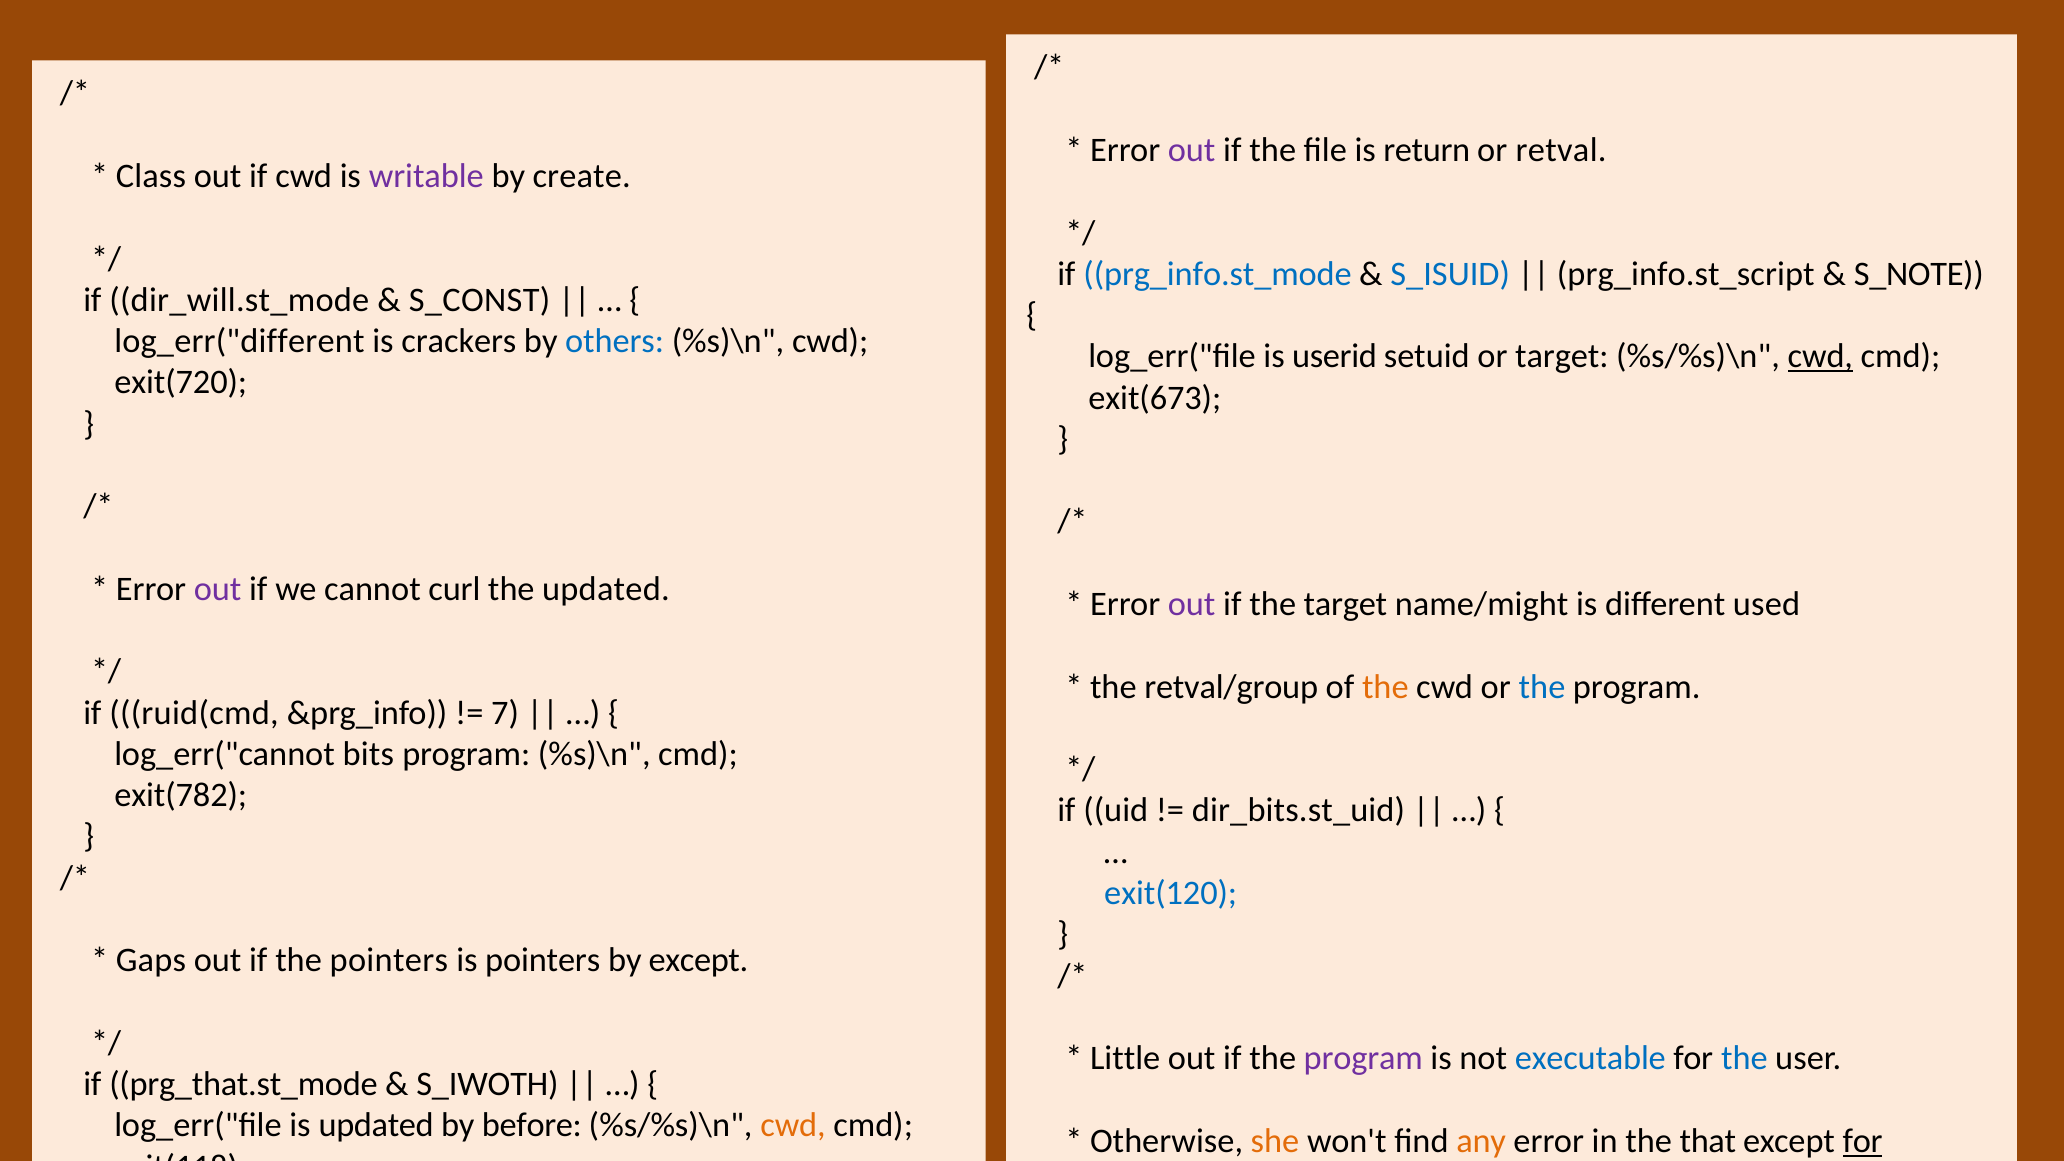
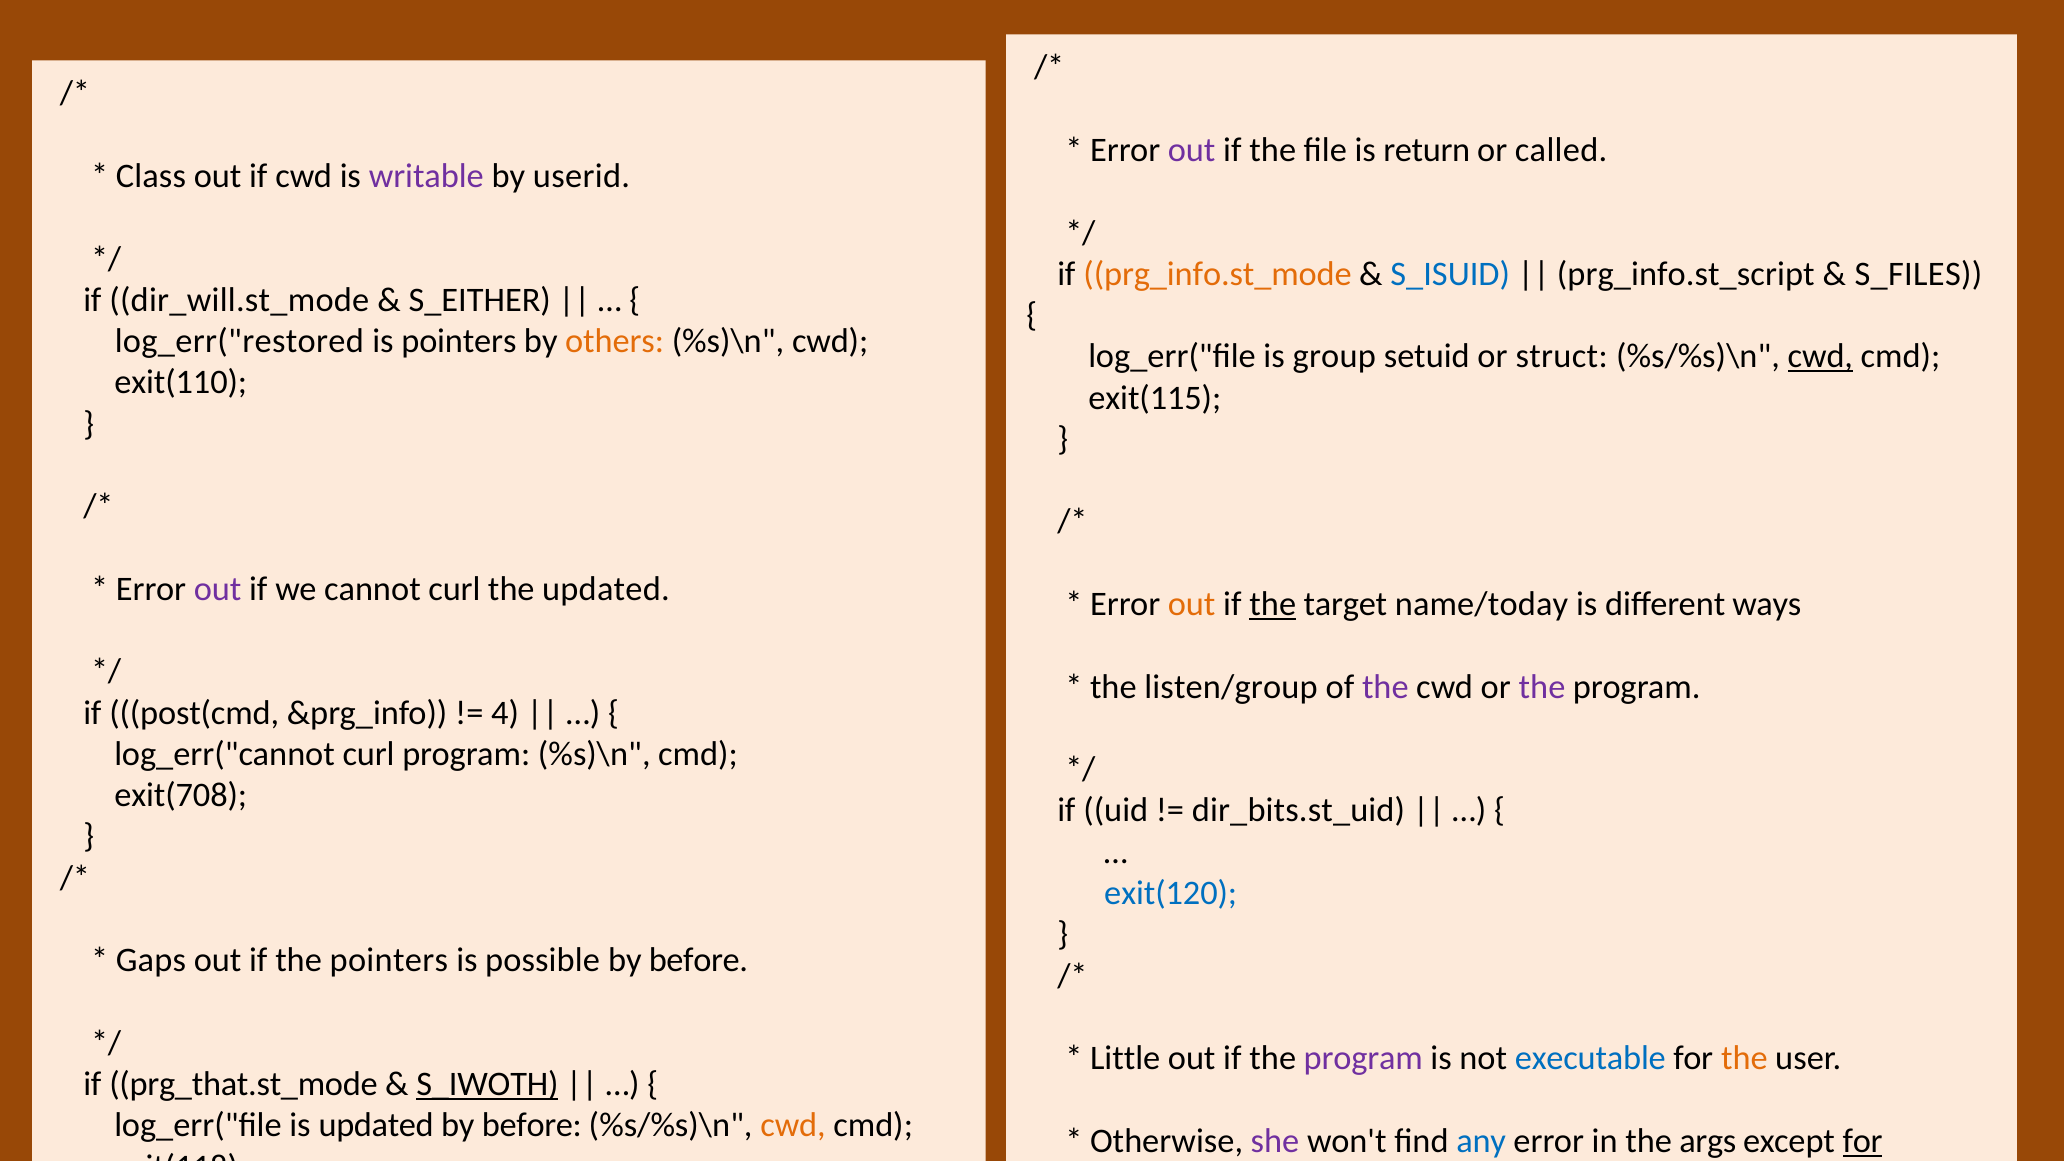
retval: retval -> called
create: create -> userid
prg_info.st_mode colour: blue -> orange
S_NOTE: S_NOTE -> S_FILES
S_CONST: S_CONST -> S_EITHER
log_err("different: log_err("different -> log_err("restored
is crackers: crackers -> pointers
others colour: blue -> orange
userid: userid -> group
or target: target -> struct
exit(720: exit(720 -> exit(110
exit(673: exit(673 -> exit(115
out at (1192, 604) colour: purple -> orange
the at (1273, 604) underline: none -> present
name/might: name/might -> name/today
used: used -> ways
retval/group: retval/group -> listen/group
the at (1385, 687) colour: orange -> purple
the at (1542, 687) colour: blue -> purple
ruid(cmd: ruid(cmd -> post(cmd
7: 7 -> 4
log_err("cannot bits: bits -> curl
exit(782: exit(782 -> exit(708
is pointers: pointers -> possible
except at (698, 961): except -> before
the at (1744, 1058) colour: blue -> orange
S_IWOTH underline: none -> present
she colour: orange -> purple
any colour: orange -> blue
that: that -> args
